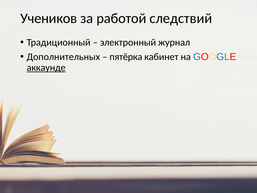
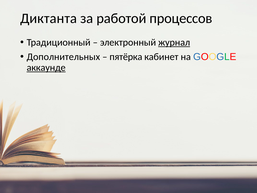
Учеников: Учеников -> Диктанта
следствий: следствий -> процессов
журнал underline: none -> present
